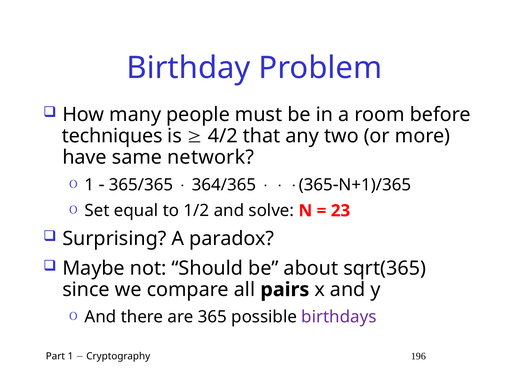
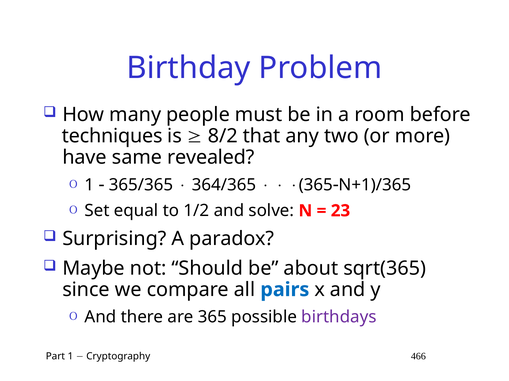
4/2: 4/2 -> 8/2
network: network -> revealed
pairs colour: black -> blue
196: 196 -> 466
